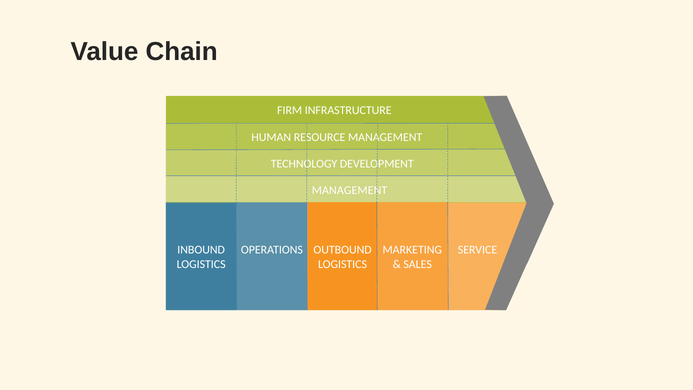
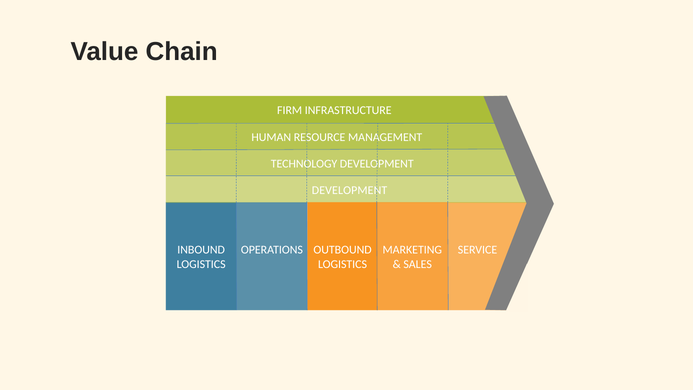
MANAGEMENT at (350, 190): MANAGEMENT -> DEVELOPMENT
